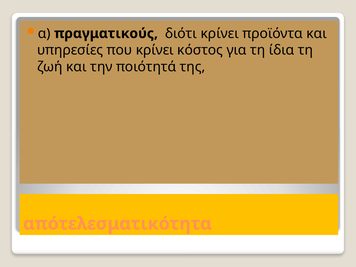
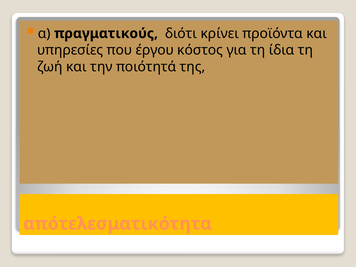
που κρίνει: κρίνει -> έργου
